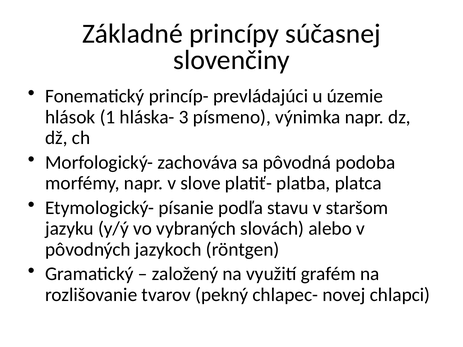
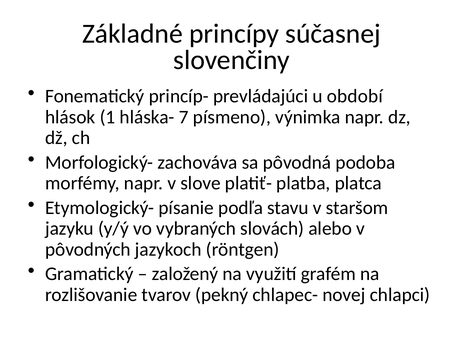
územie: územie -> období
3: 3 -> 7
